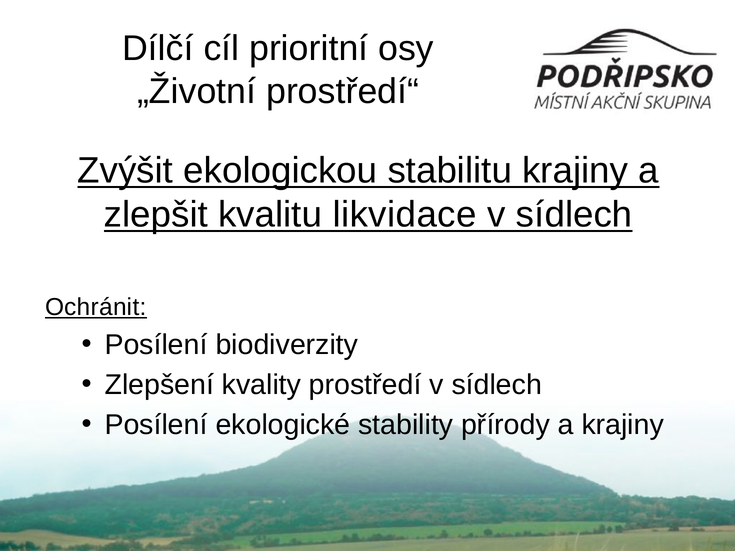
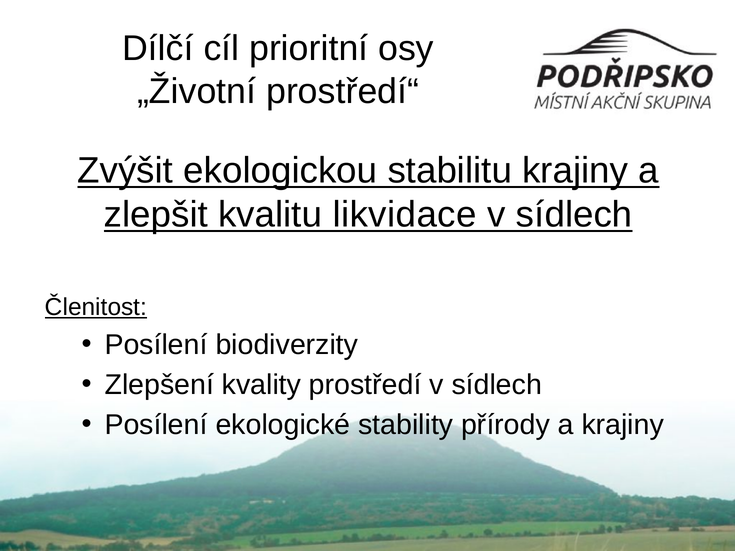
Ochránit: Ochránit -> Členitost
